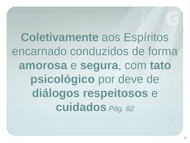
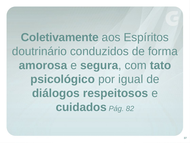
encarnado: encarnado -> doutrinário
deve: deve -> igual
